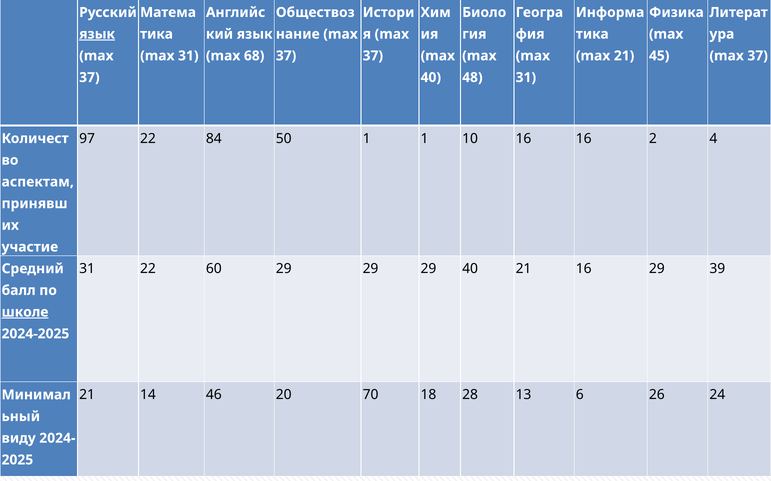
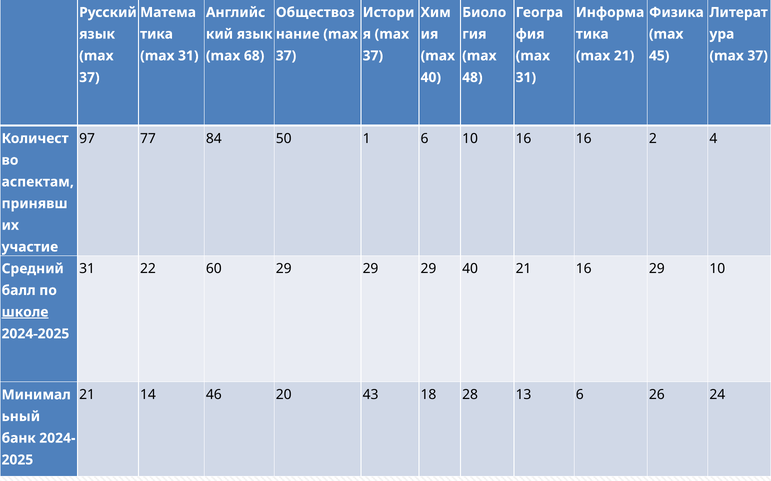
язык at (97, 34) underline: present -> none
97 22: 22 -> 77
1 1: 1 -> 6
29 39: 39 -> 10
70: 70 -> 43
виду: виду -> банк
